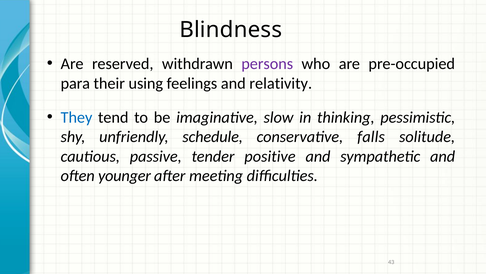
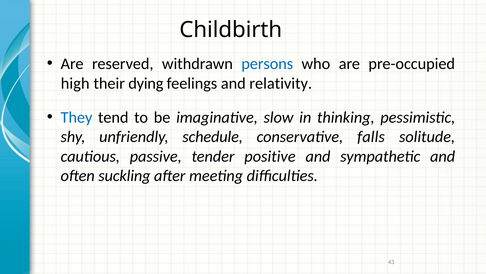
Blindness: Blindness -> Childbirth
persons colour: purple -> blue
para: para -> high
using: using -> dying
younger: younger -> suckling
